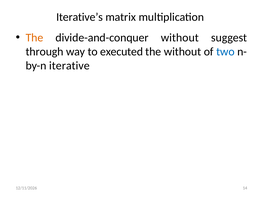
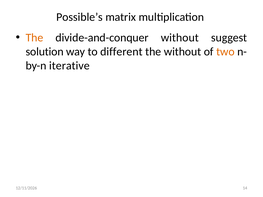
Iterative’s: Iterative’s -> Possible’s
through: through -> solution
executed: executed -> different
two colour: blue -> orange
